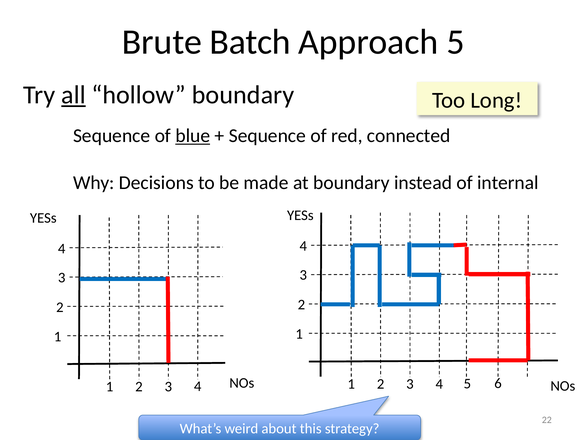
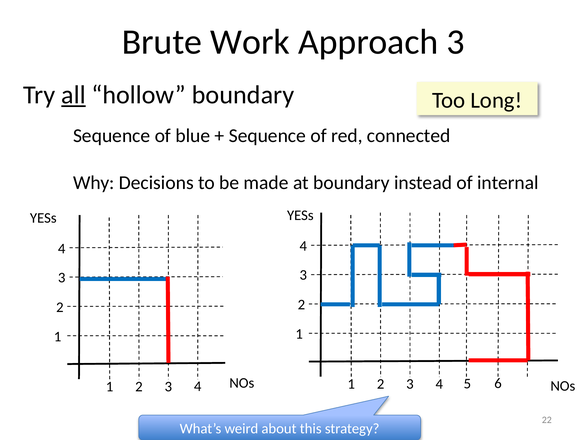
Batch: Batch -> Work
Approach 5: 5 -> 3
blue underline: present -> none
